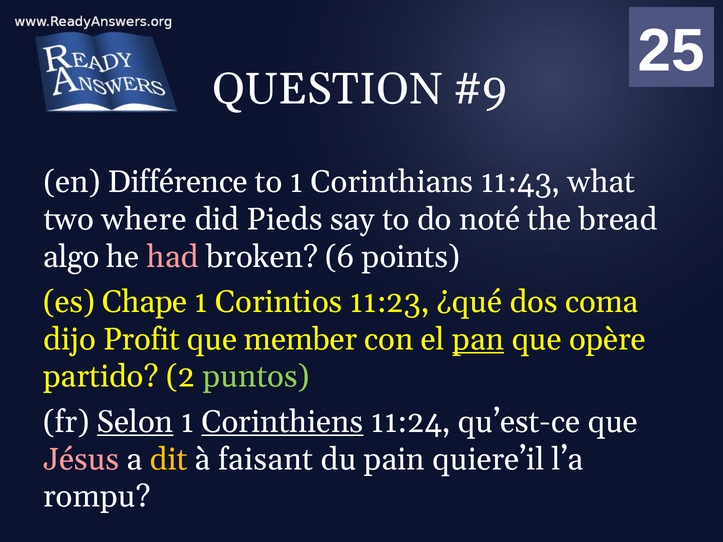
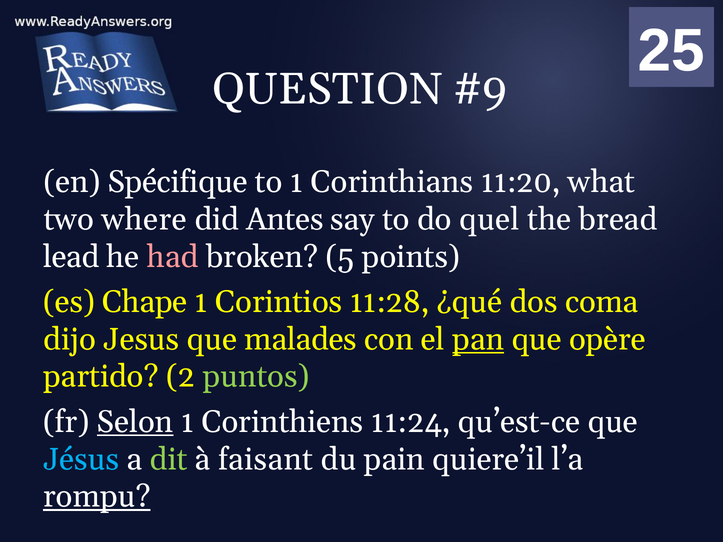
Différence: Différence -> Spécifique
11:43: 11:43 -> 11:20
Pieds: Pieds -> Antes
noté: noté -> quel
algo: algo -> lead
6: 6 -> 5
11:23: 11:23 -> 11:28
Profit: Profit -> Jesus
member: member -> malades
Corinthiens underline: present -> none
Jésus colour: pink -> light blue
dit colour: yellow -> light green
rompu underline: none -> present
